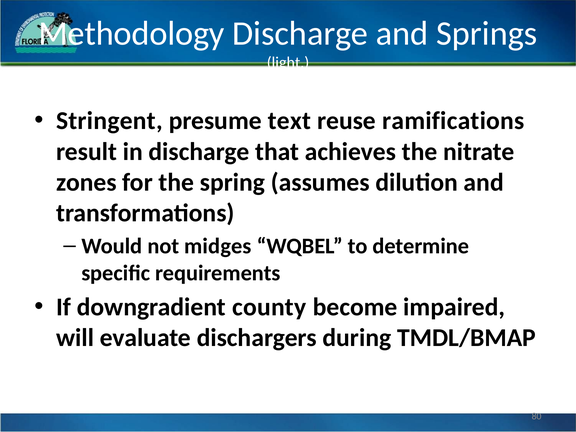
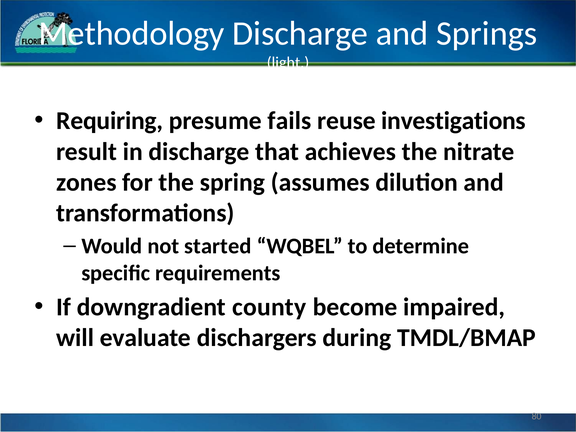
Stringent: Stringent -> Requiring
text: text -> fails
ramifications: ramifications -> investigations
midges: midges -> started
